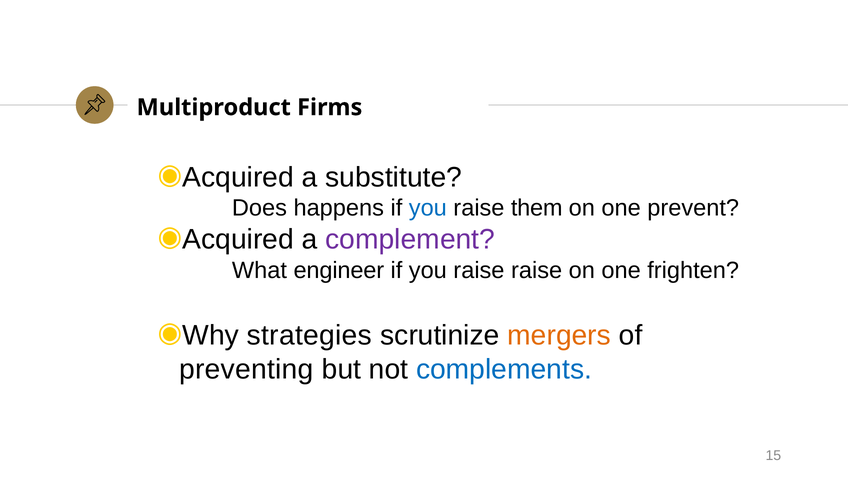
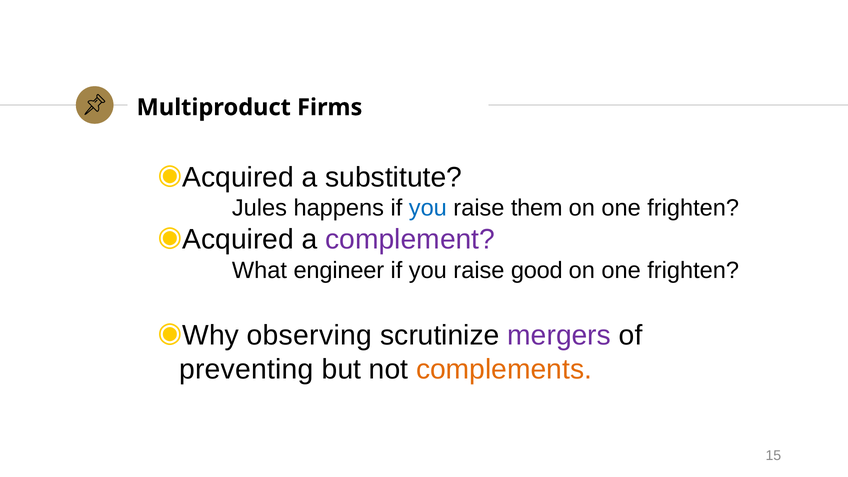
Does: Does -> Jules
prevent at (693, 208): prevent -> frighten
raise raise: raise -> good
strategies: strategies -> observing
mergers colour: orange -> purple
complements colour: blue -> orange
